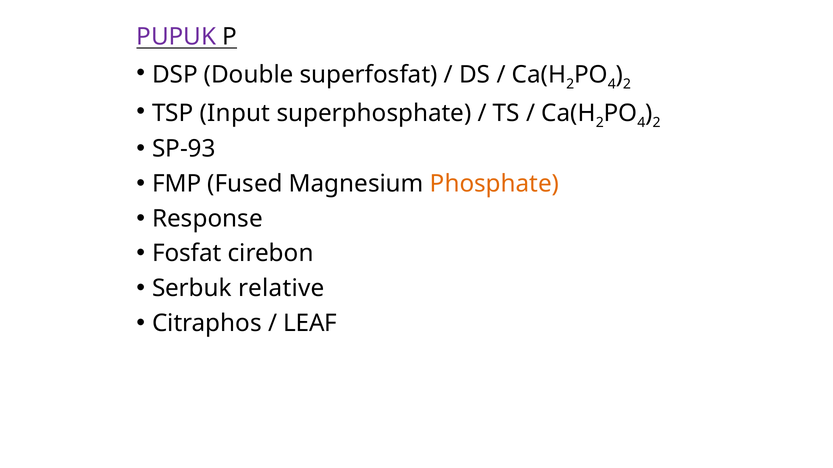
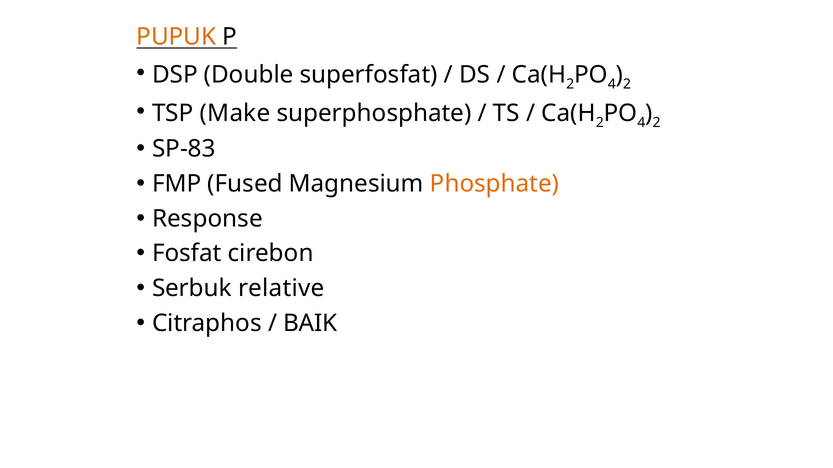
PUPUK colour: purple -> orange
Input: Input -> Make
SP-93: SP-93 -> SP-83
LEAF: LEAF -> BAIK
